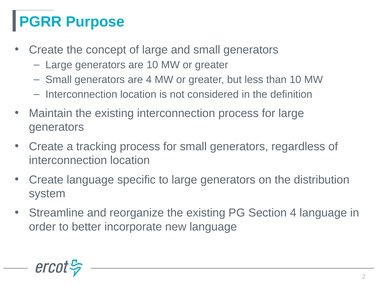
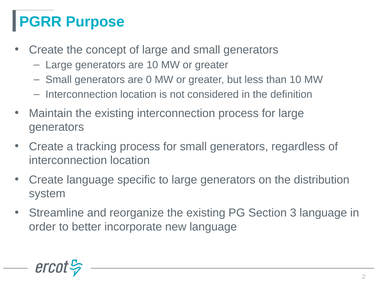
are 4: 4 -> 0
Section 4: 4 -> 3
